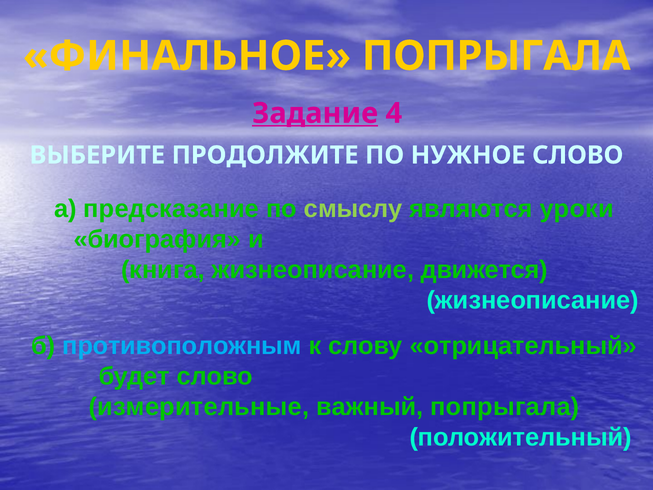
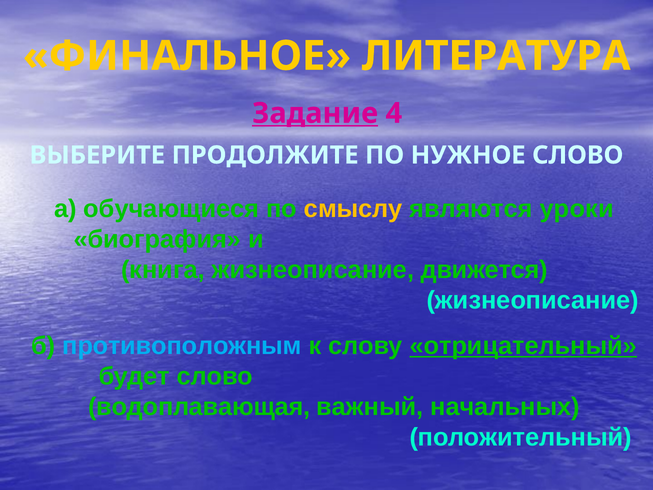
ФИНАЛЬНОЕ ПОПРЫГАЛА: ПОПРЫГАЛА -> ЛИТЕРАТУРА
предсказание: предсказание -> обучающиеся
смыслу colour: light green -> yellow
отрицательный underline: none -> present
измерительные: измерительные -> водоплавающая
важный попрыгала: попрыгала -> начальных
